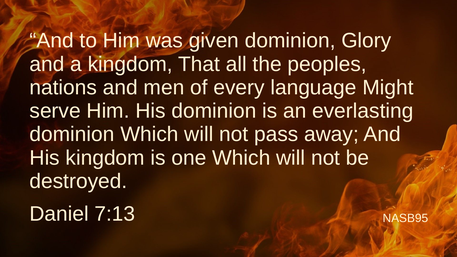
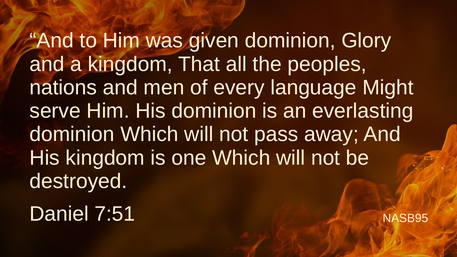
7:13: 7:13 -> 7:51
